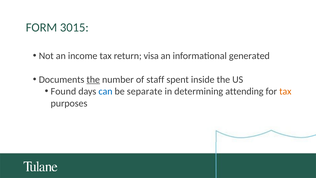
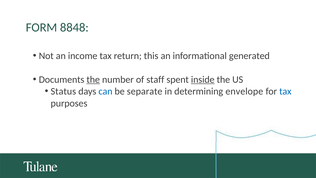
3015: 3015 -> 8848
visa: visa -> this
inside underline: none -> present
Found: Found -> Status
attending: attending -> envelope
tax at (285, 91) colour: orange -> blue
